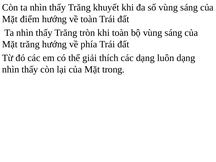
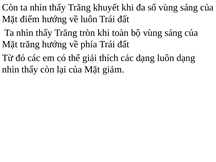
về toàn: toàn -> luôn
trong: trong -> giảm
